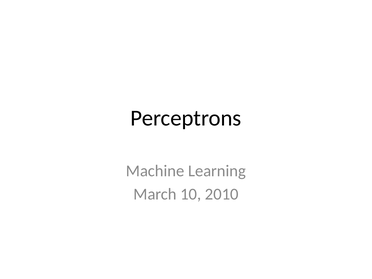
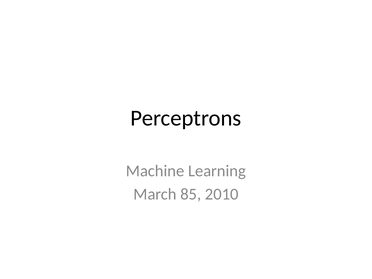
10: 10 -> 85
